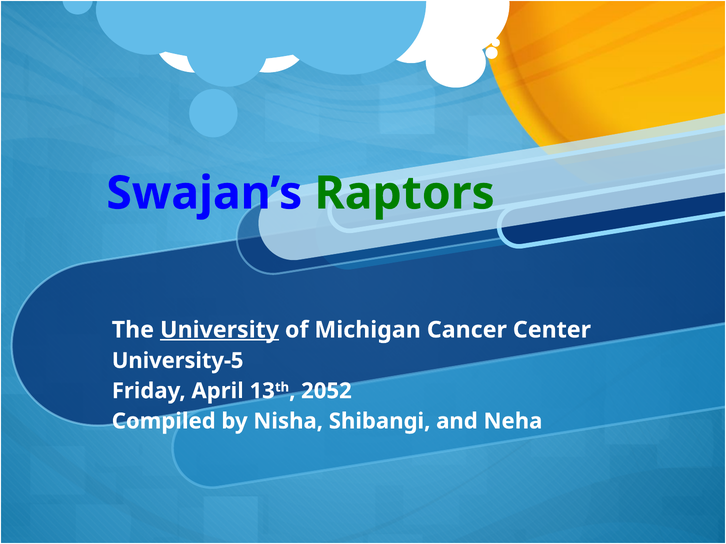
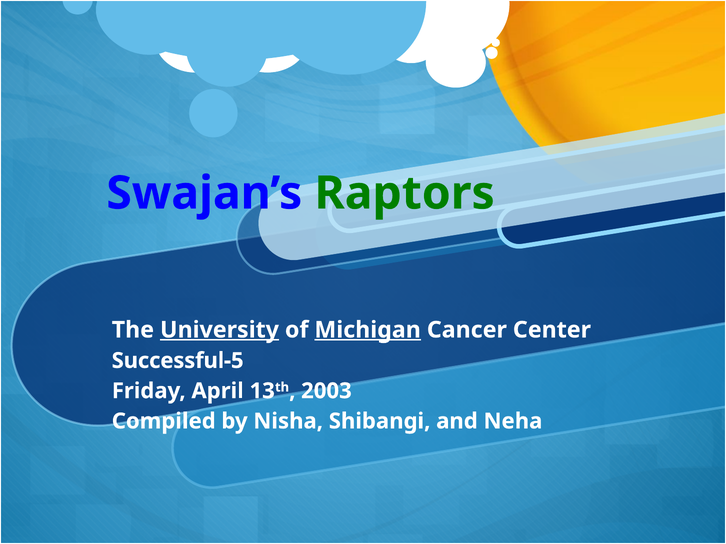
Michigan underline: none -> present
University-5: University-5 -> Successful-5
2052: 2052 -> 2003
